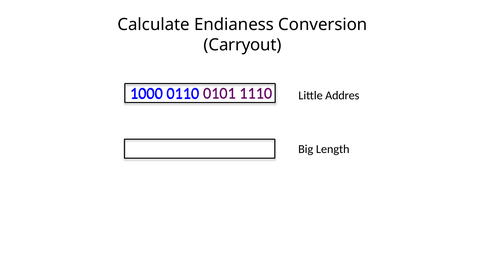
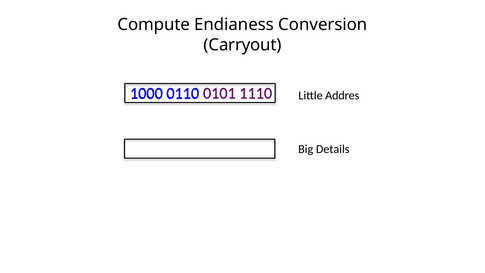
Calculate: Calculate -> Compute
Length: Length -> Details
